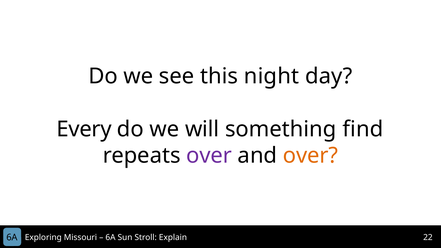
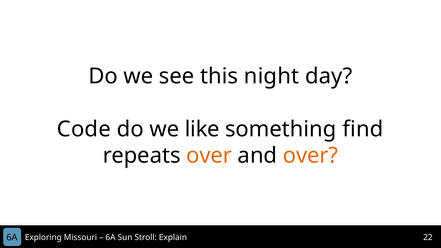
Every: Every -> Code
will: will -> like
over at (209, 156) colour: purple -> orange
